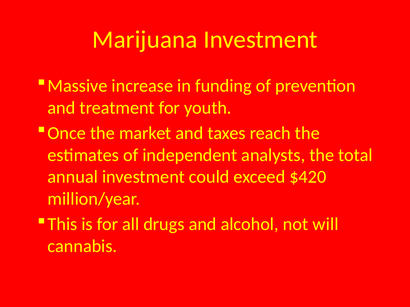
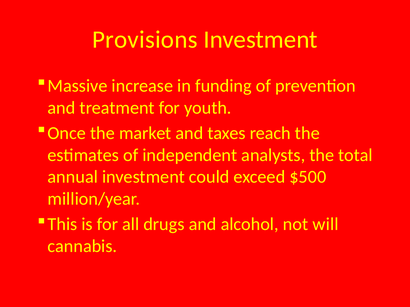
Marijuana: Marijuana -> Provisions
$420: $420 -> $500
